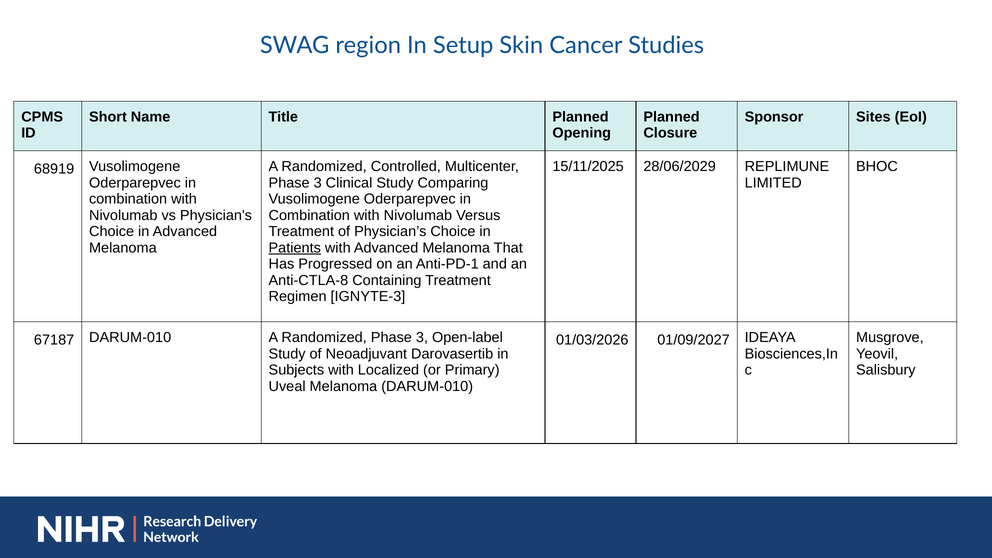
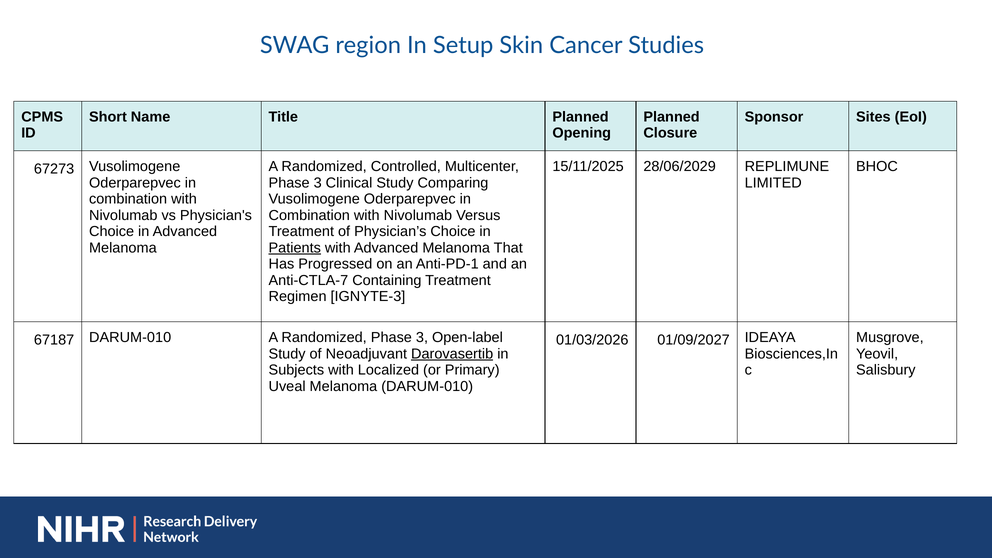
68919: 68919 -> 67273
Anti-CTLA-8: Anti-CTLA-8 -> Anti-CTLA-7
Darovasertib underline: none -> present
